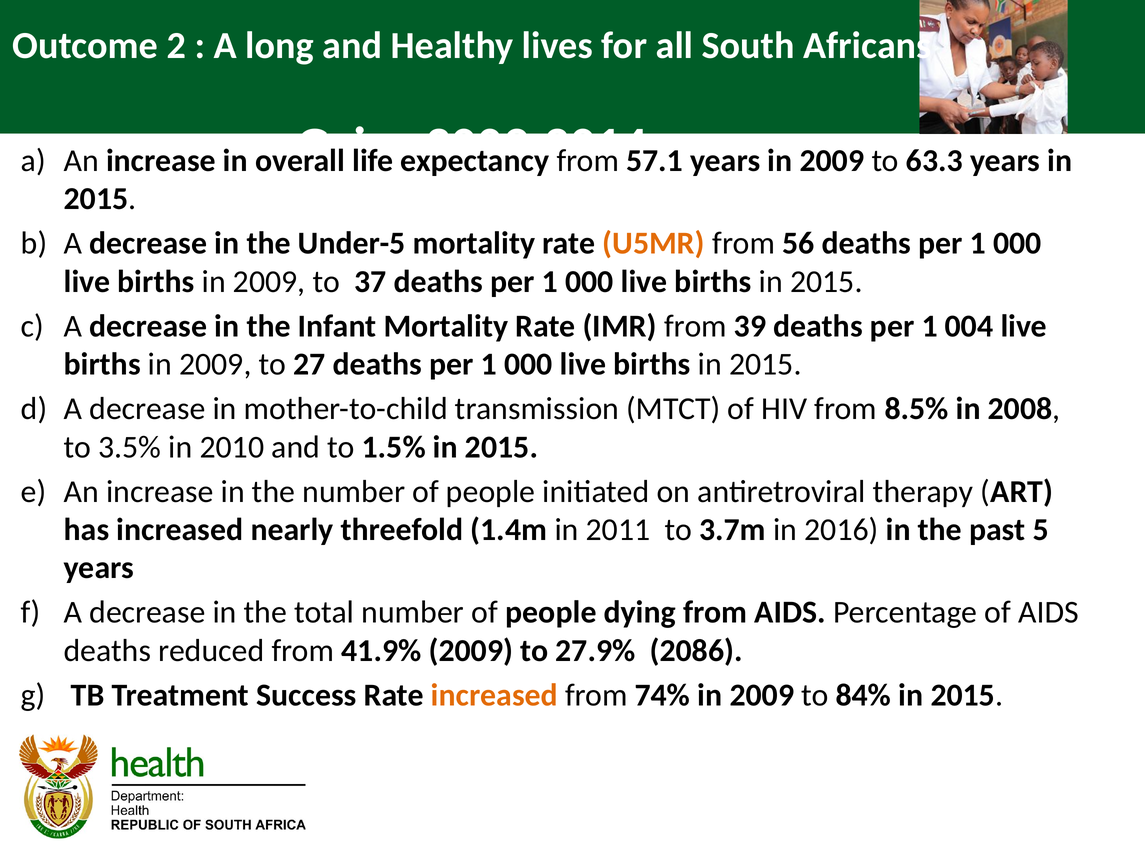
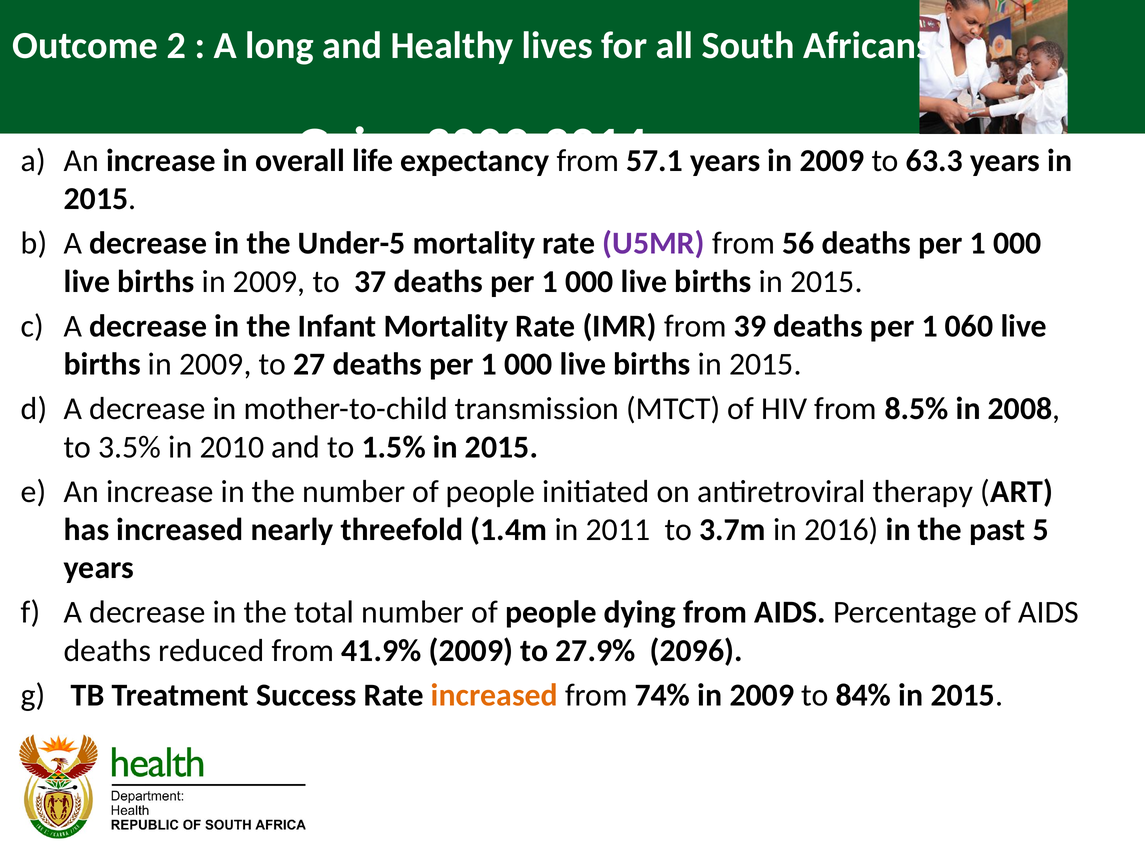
U5MR colour: orange -> purple
004: 004 -> 060
2086: 2086 -> 2096
